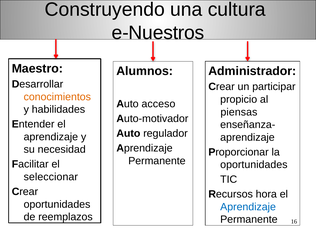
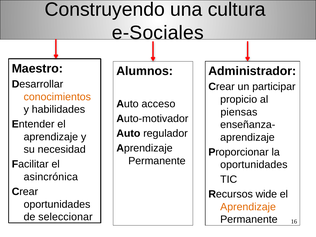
e-Nuestros: e-Nuestros -> e-Sociales
seleccionar: seleccionar -> asincrónica
hora: hora -> wide
Aprendizaje at (248, 207) colour: blue -> orange
reemplazos: reemplazos -> seleccionar
